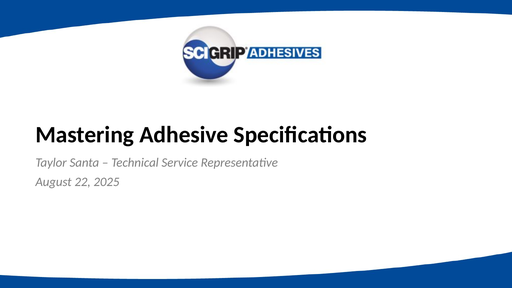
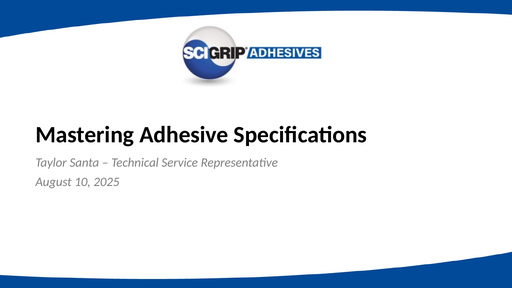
22: 22 -> 10
